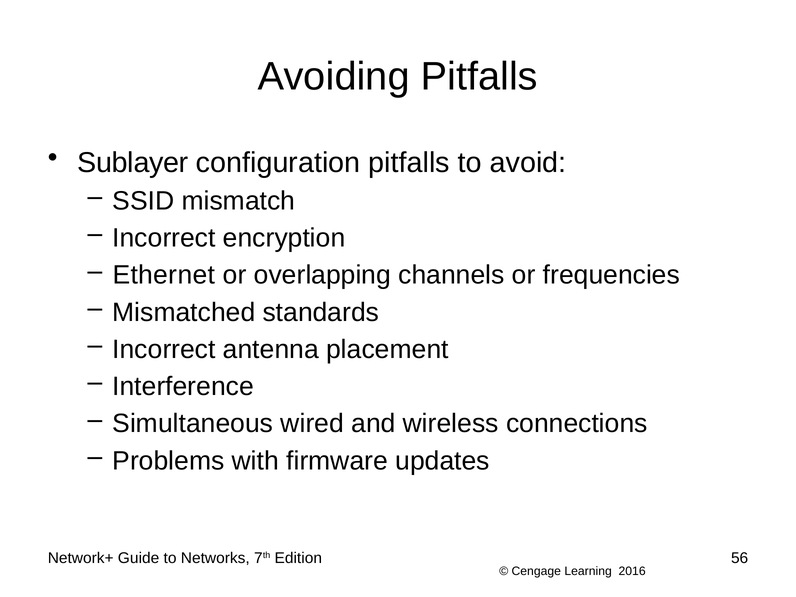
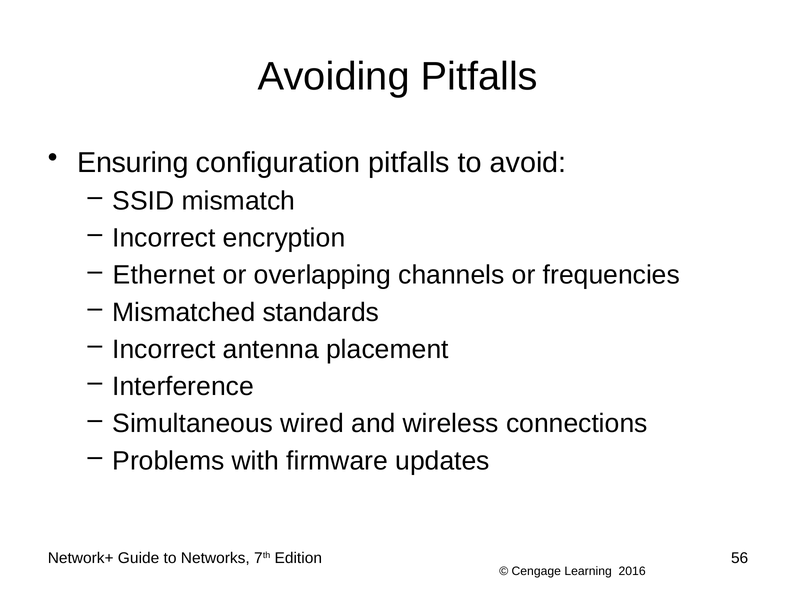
Sublayer: Sublayer -> Ensuring
